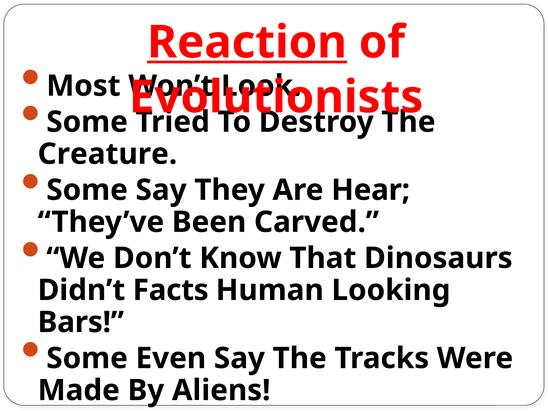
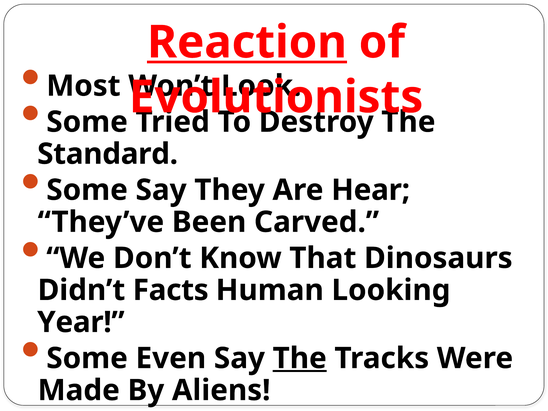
Creature: Creature -> Standard
Bars: Bars -> Year
The at (300, 358) underline: none -> present
